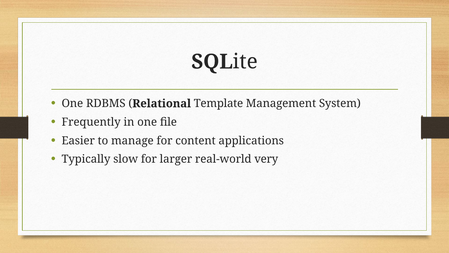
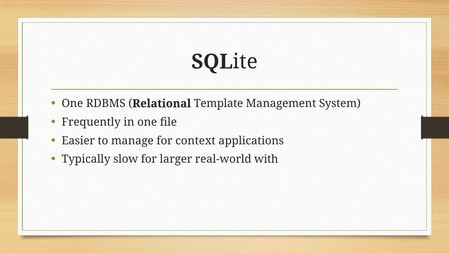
content: content -> context
very: very -> with
